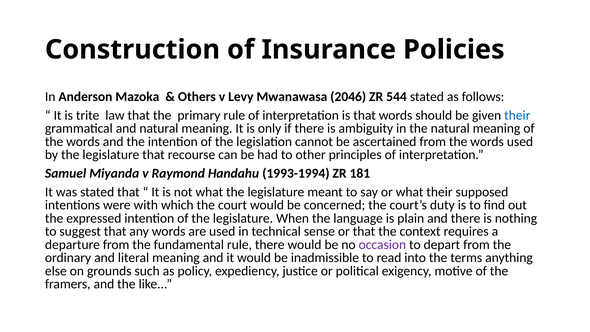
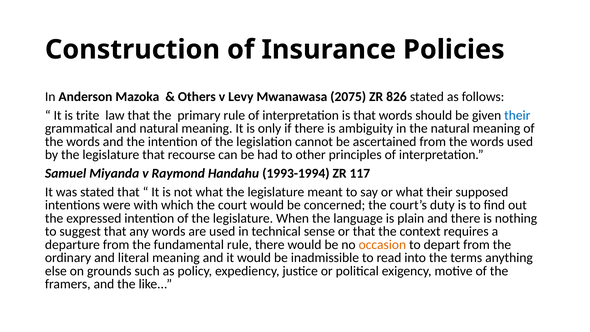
2046: 2046 -> 2075
544: 544 -> 826
181: 181 -> 117
occasion colour: purple -> orange
